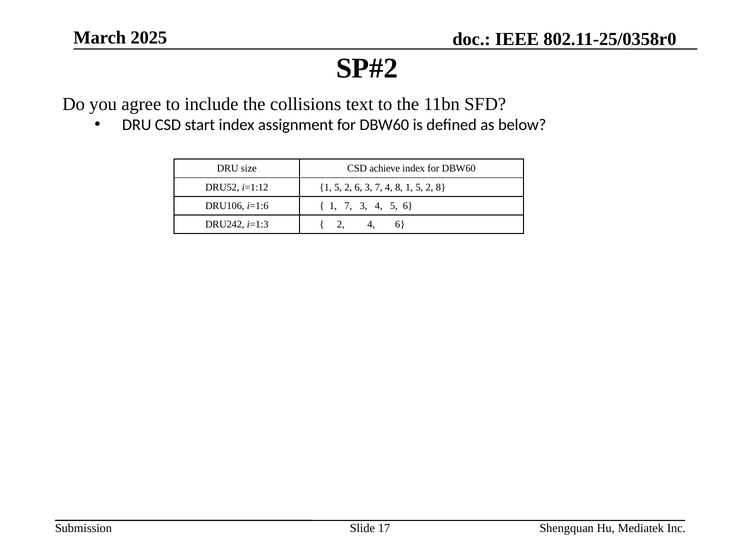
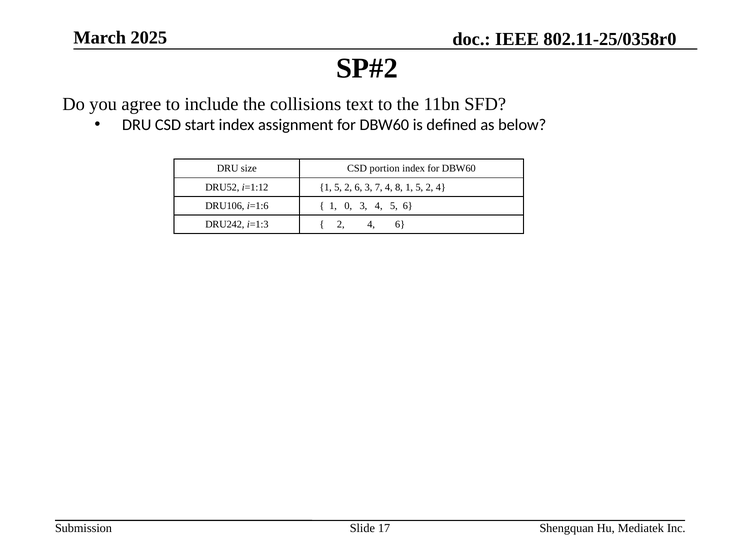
achieve: achieve -> portion
5 2 8: 8 -> 4
1 7: 7 -> 0
